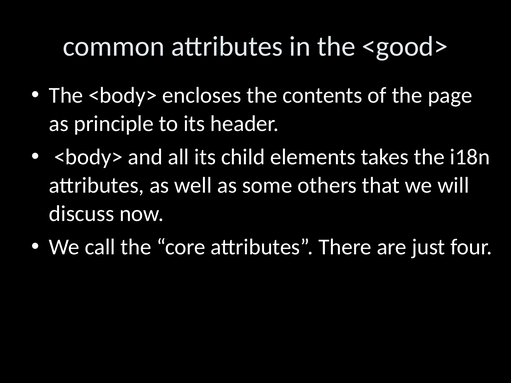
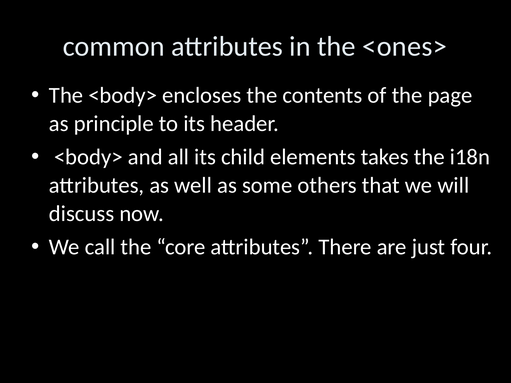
<good>: <good> -> <ones>
